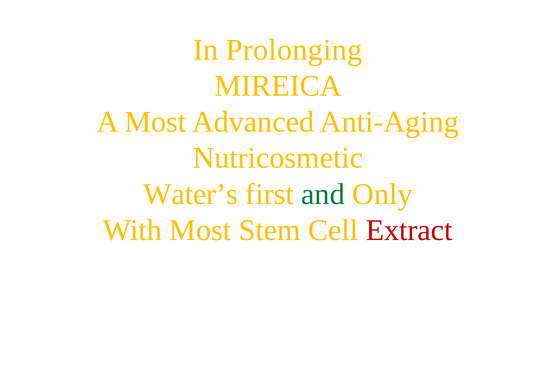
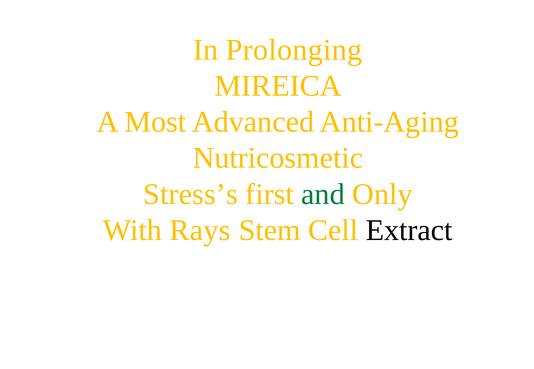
Water’s: Water’s -> Stress’s
With Most: Most -> Rays
Extract colour: red -> black
